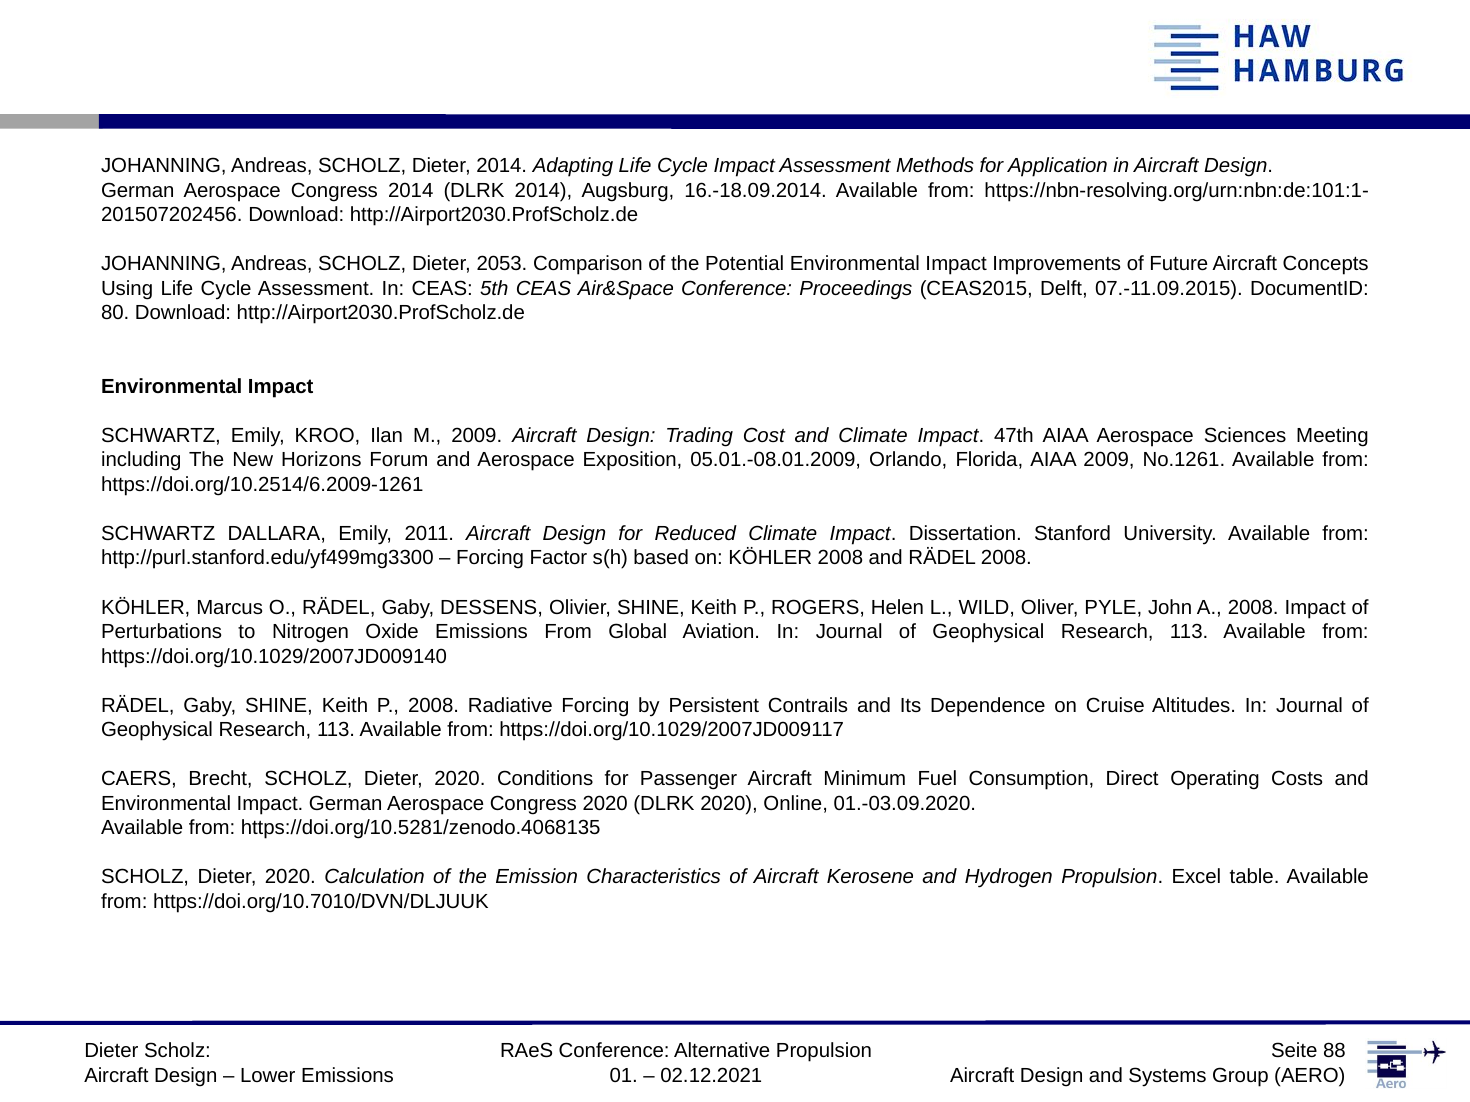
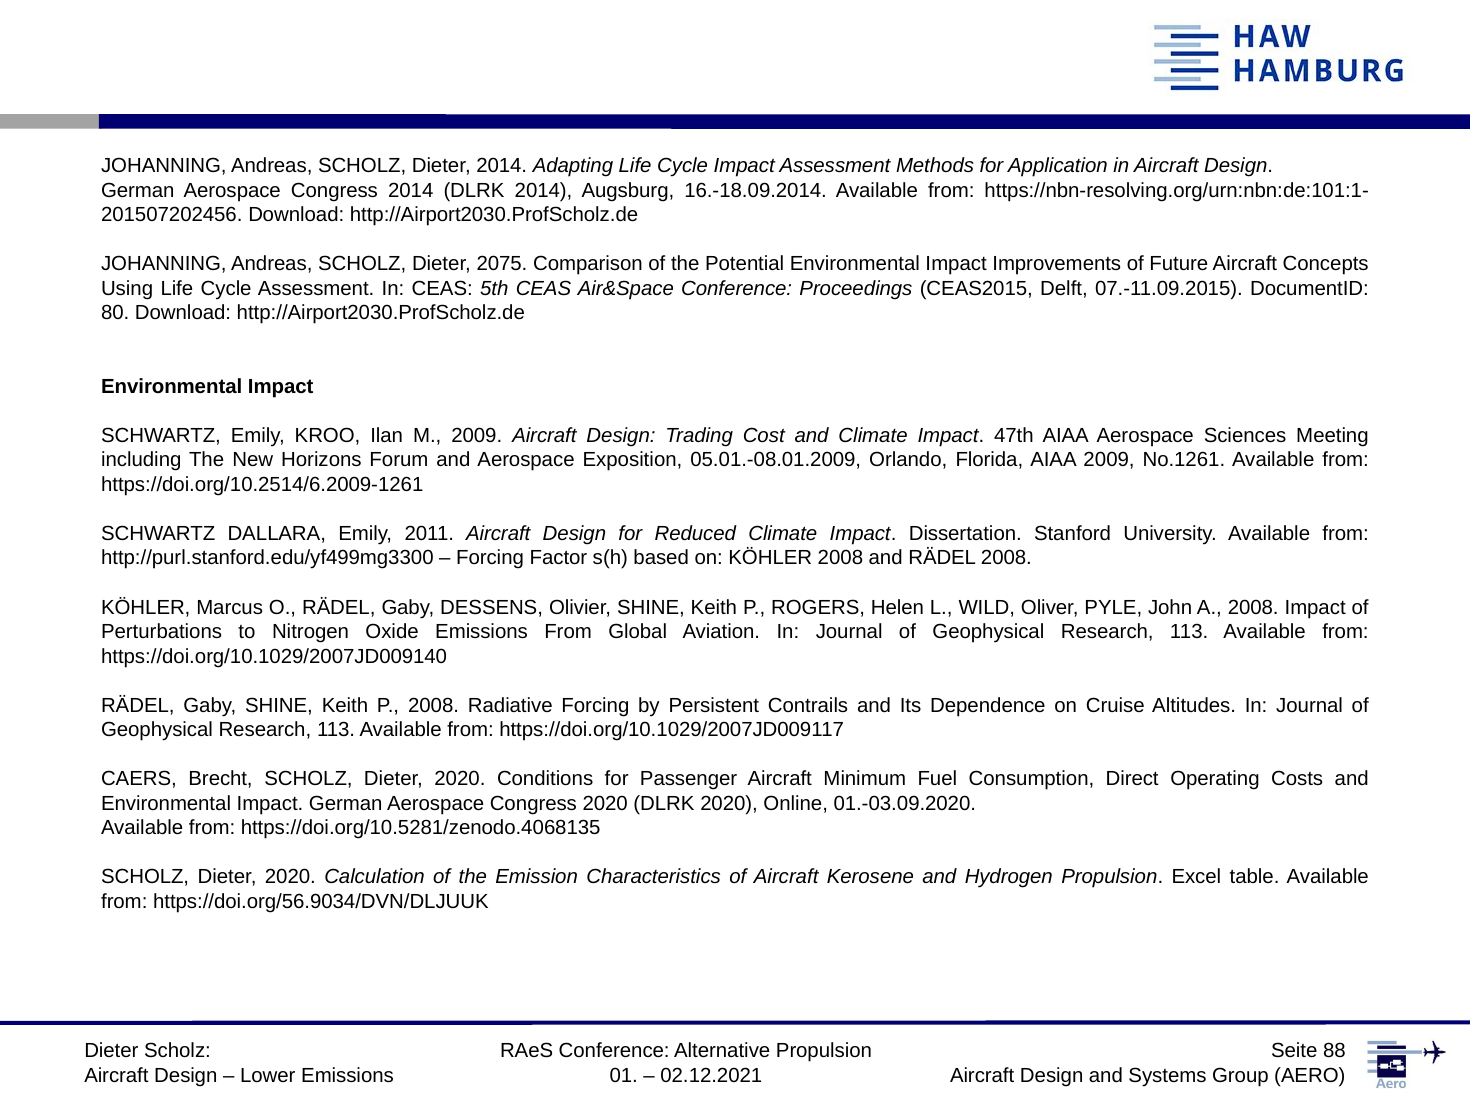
2053: 2053 -> 2075
https://doi.org/10.7010/DVN/DLJUUK: https://doi.org/10.7010/DVN/DLJUUK -> https://doi.org/56.9034/DVN/DLJUUK
